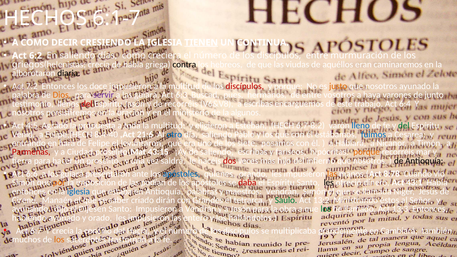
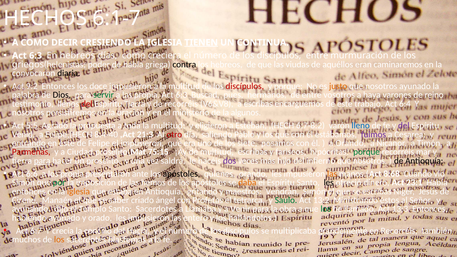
6:2 at (36, 56): 6:2 -> 6:3
En saliendo: saliendo -> hebreos
crecía at (99, 64): crecía -> poder
alborotaron: alborotaron -> convocaron
7:2: 7:2 -> 9:2
Dios colour: orange -> black
servir colour: purple -> green
las guiará: guiará -> propia
junto: junto -> reino
Espíritu Jasón: Jasón -> Tierra
4:5: 4:5 -> 5:5
del at (404, 126) colour: green -> purple
21:6: 21:6 -> 21:3
otro colour: blue -> red
fuimos colour: blue -> purple
entrando underline: none -> present
en hará: hará -> este
el levantaron: levantaron -> impusieron
a Hablará: Hablará -> Orando
43:15: 43:15 -> 75:15
de saliendo: saliendo -> multitud
porque at (367, 152) colour: orange -> green
para at (42, 161) underline: none -> present
dos colour: red -> purple
los guiará: guiará -> propia
apóstoles at (181, 174) colour: blue -> black
8:78: 8:78 -> 8:68
por colour: orange -> green
podían: podían -> hemos
daba colour: red -> orange
43:1: 43:1 -> 23:1
iglesia at (78, 191) colour: blue -> orange
palabras: palabras -> gritando
se llamada: llamada -> escribas
dirán: dirán -> ángel
Grandes: Grandes -> Profetas
Dijesen: Dijesen -> Templo
Santo Impusieron: Impusieron -> Sacerdotes
a Vendrán: Vendrán -> Llamaba
a Jasón: Jasón -> Venir
en Cambiará: Cambiará -> Recorréis
trastornan: trastornan -> blasfemas
